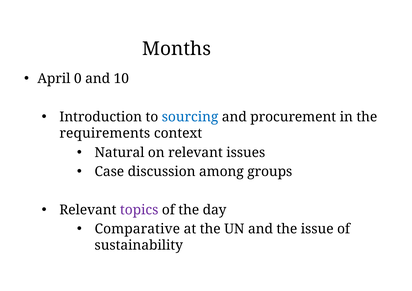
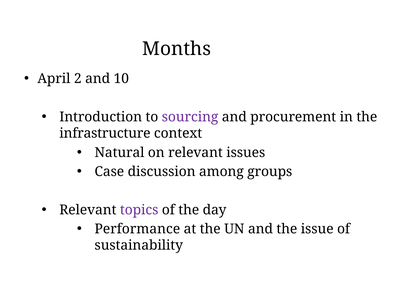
0: 0 -> 2
sourcing colour: blue -> purple
requirements: requirements -> infrastructure
Comparative: Comparative -> Performance
